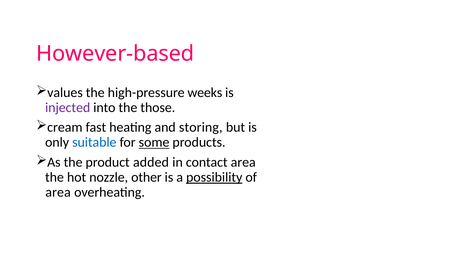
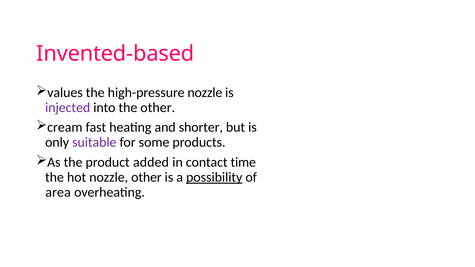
However-based: However-based -> Invented-based
high-pressure weeks: weeks -> nozzle
the those: those -> other
storing: storing -> shorter
suitable colour: blue -> purple
some underline: present -> none
contact area: area -> time
